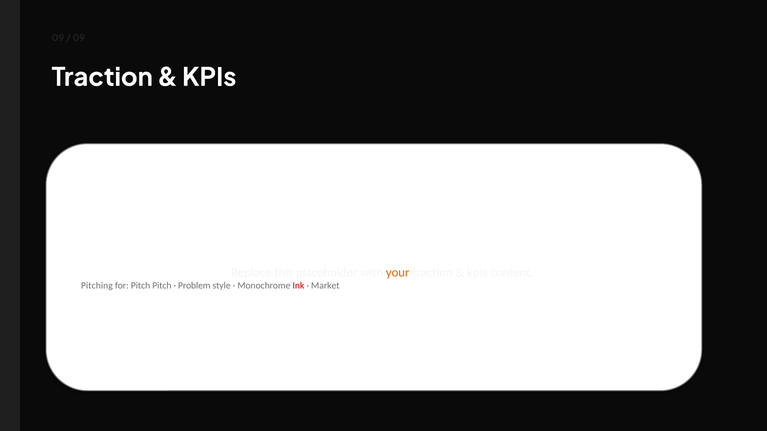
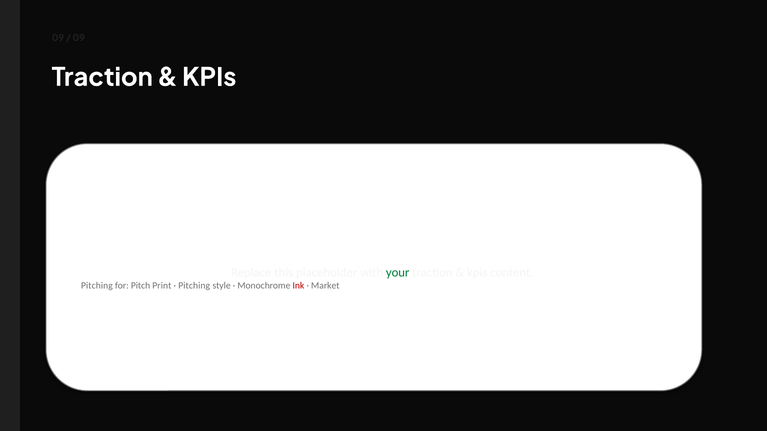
your colour: orange -> green
Pitch Pitch: Pitch -> Print
Problem at (194, 286): Problem -> Pitching
